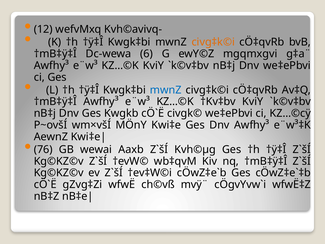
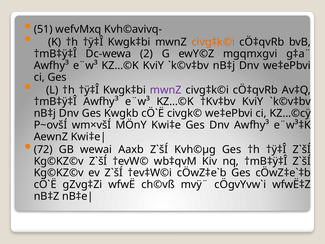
12: 12 -> 51
6: 6 -> 2
mwnZ at (166, 90) colour: blue -> purple
76: 76 -> 72
